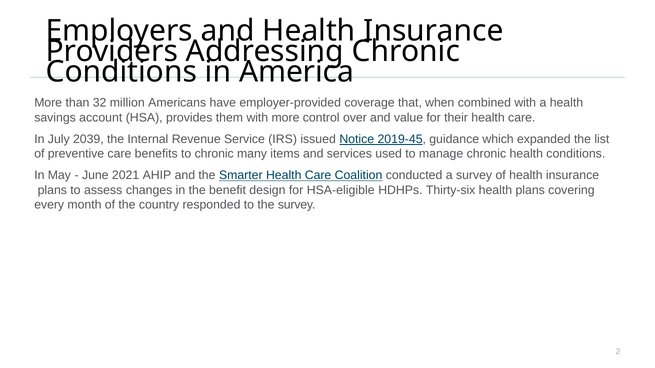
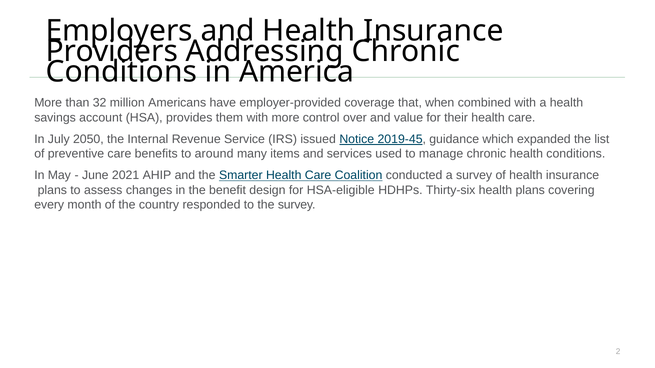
2039: 2039 -> 2050
to chronic: chronic -> around
